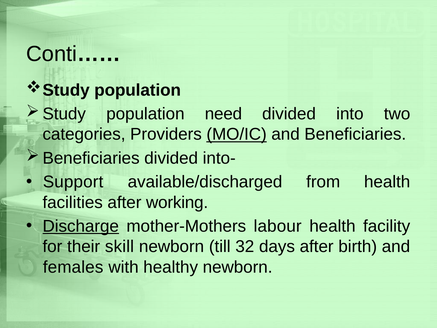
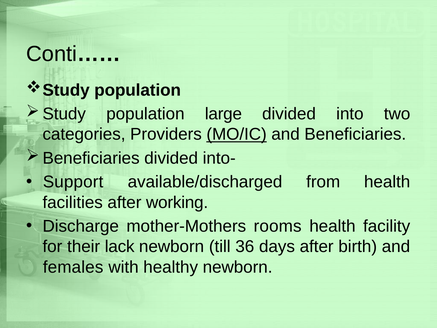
need: need -> large
Discharge underline: present -> none
labour: labour -> rooms
skill: skill -> lack
32: 32 -> 36
